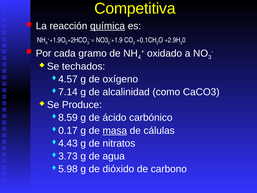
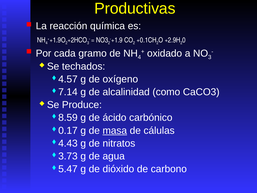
Competitiva: Competitiva -> Productivas
química underline: present -> none
5.98: 5.98 -> 5.47
